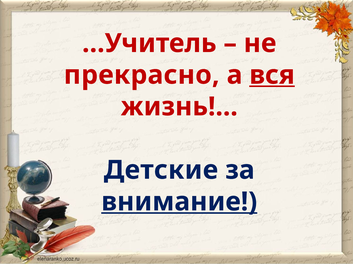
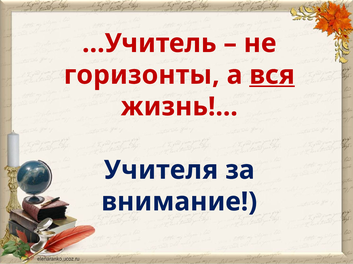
прекрасно: прекрасно -> горизонты
Детские: Детские -> Учителя
внимание underline: present -> none
